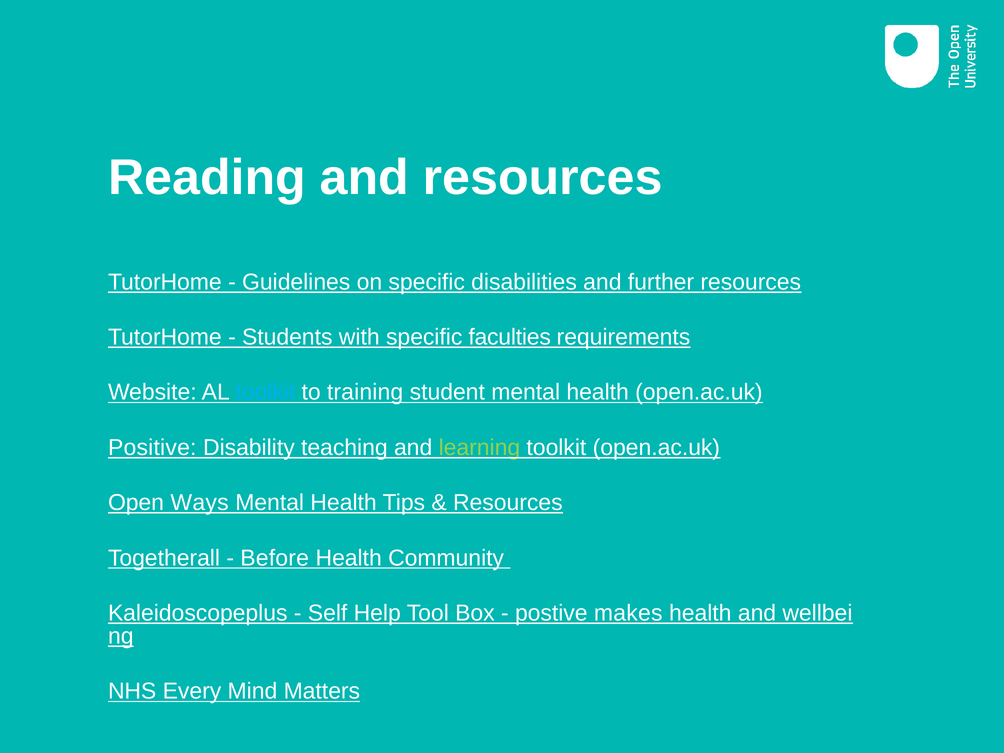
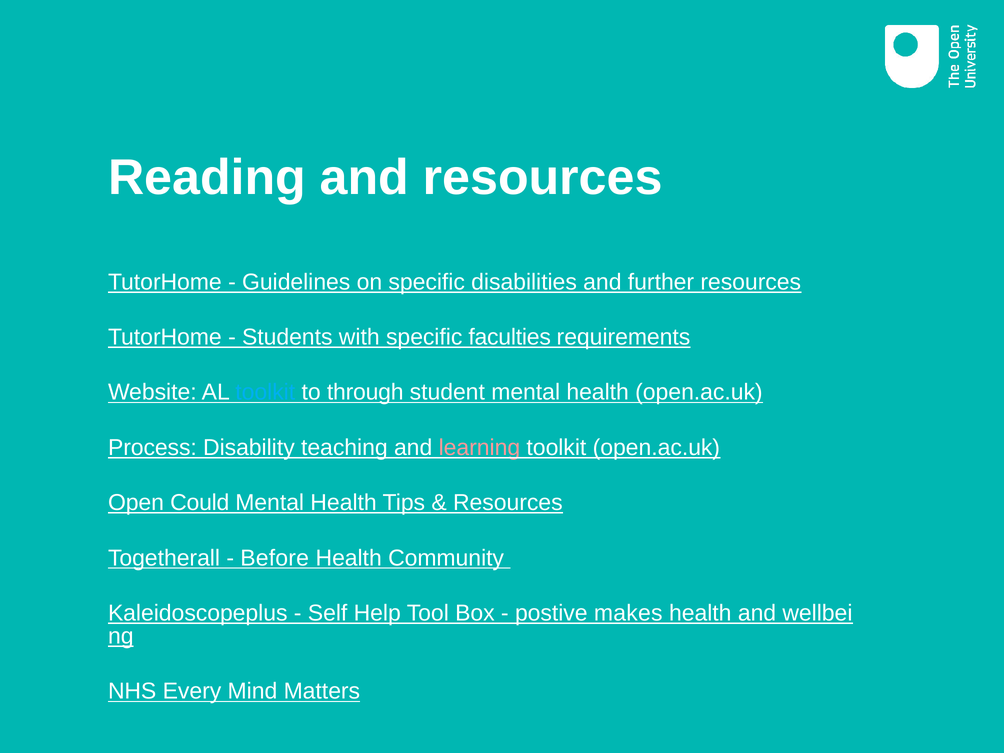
training: training -> through
Positive: Positive -> Process
learning colour: light green -> pink
Ways: Ways -> Could
